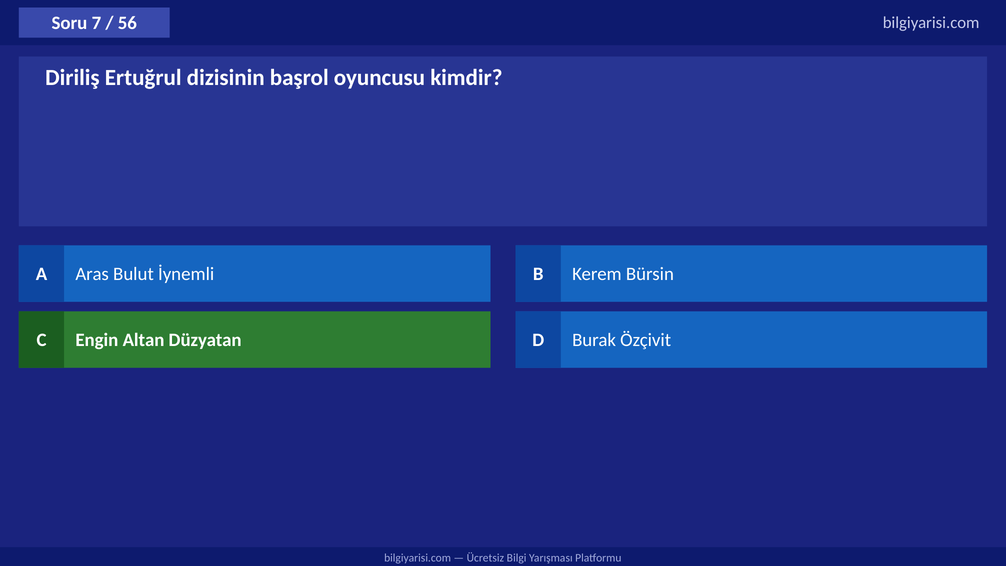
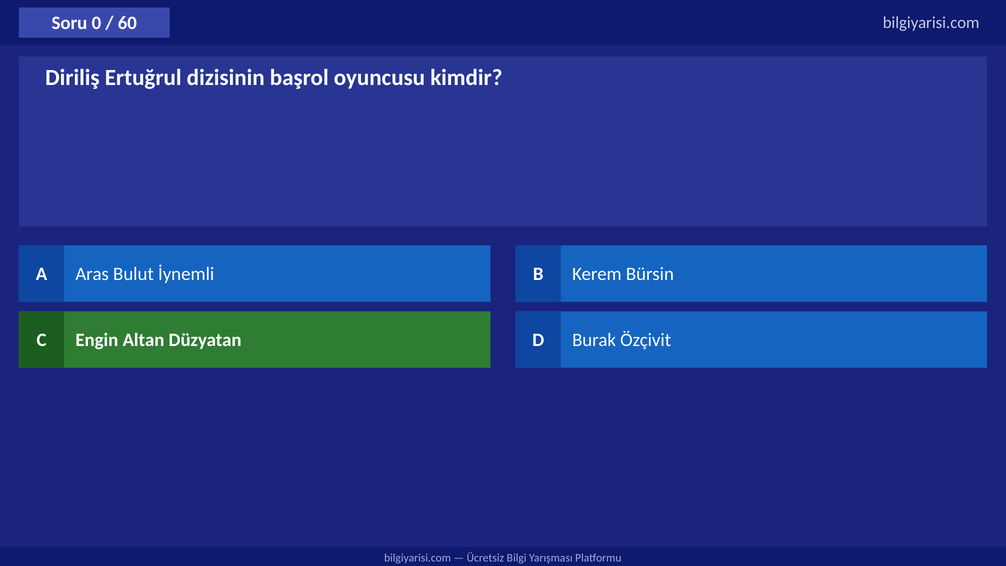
7: 7 -> 0
56: 56 -> 60
